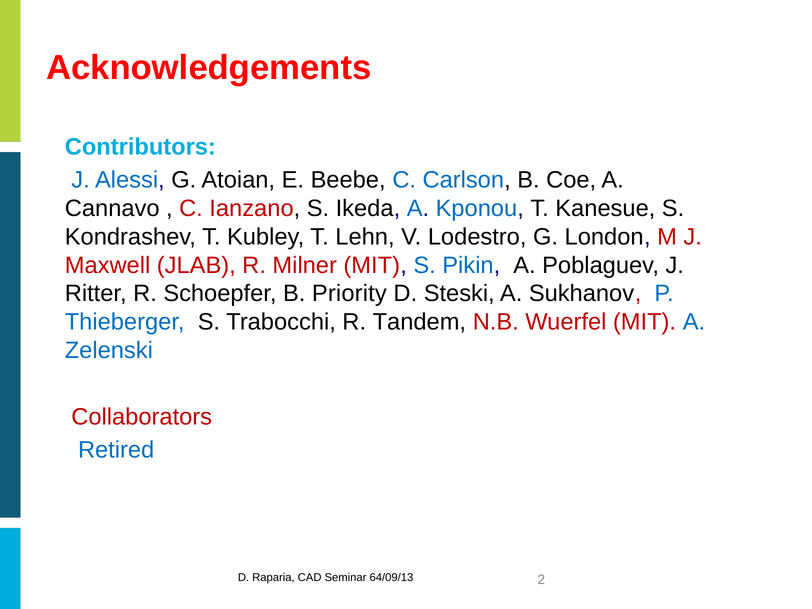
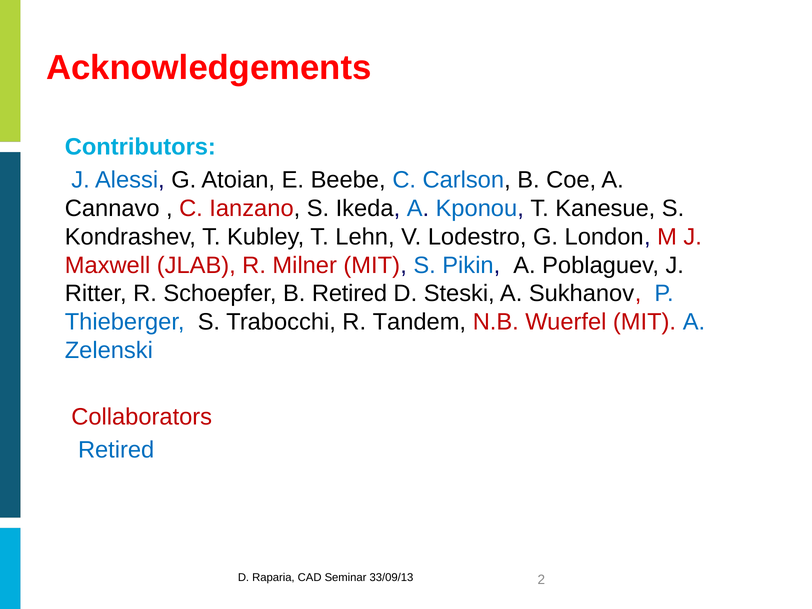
B Priority: Priority -> Retired
64/09/13: 64/09/13 -> 33/09/13
